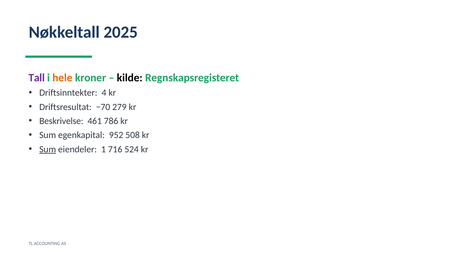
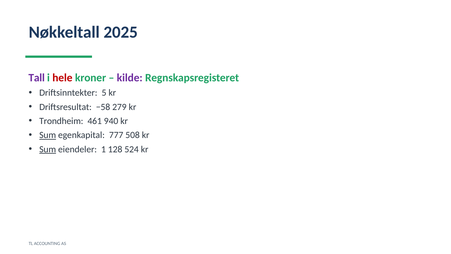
hele colour: orange -> red
kilde colour: black -> purple
4: 4 -> 5
−70: −70 -> −58
Beskrivelse: Beskrivelse -> Trondheim
786: 786 -> 940
Sum at (48, 135) underline: none -> present
952: 952 -> 777
716: 716 -> 128
